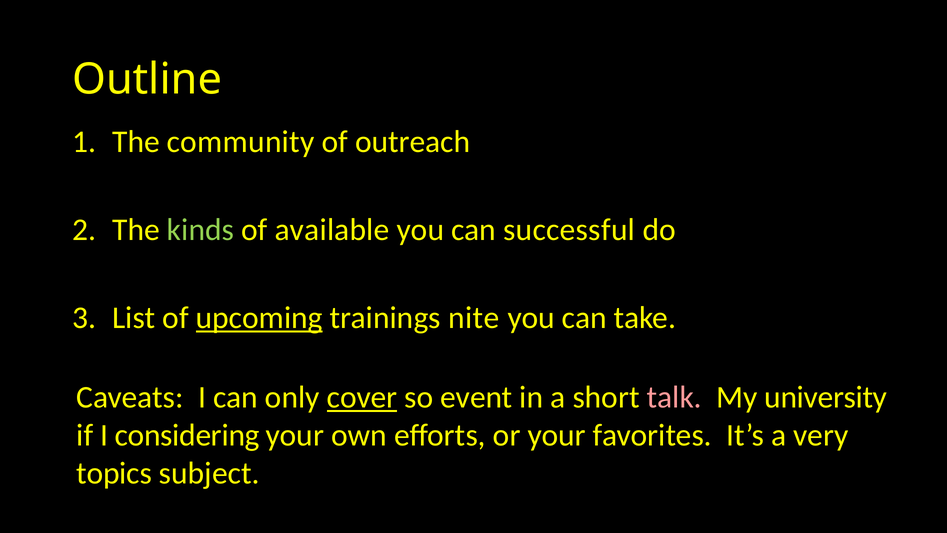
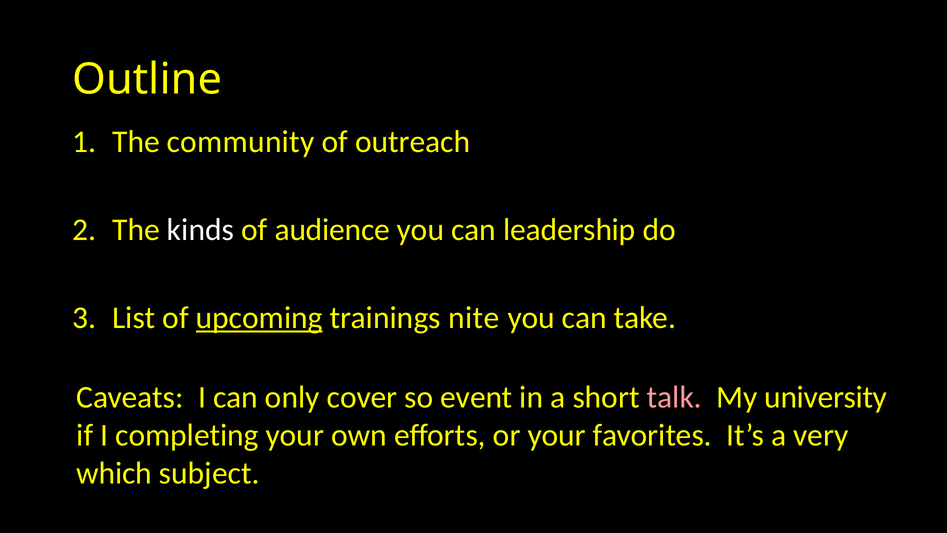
kinds colour: light green -> white
available: available -> audience
successful: successful -> leadership
cover underline: present -> none
considering: considering -> completing
topics: topics -> which
